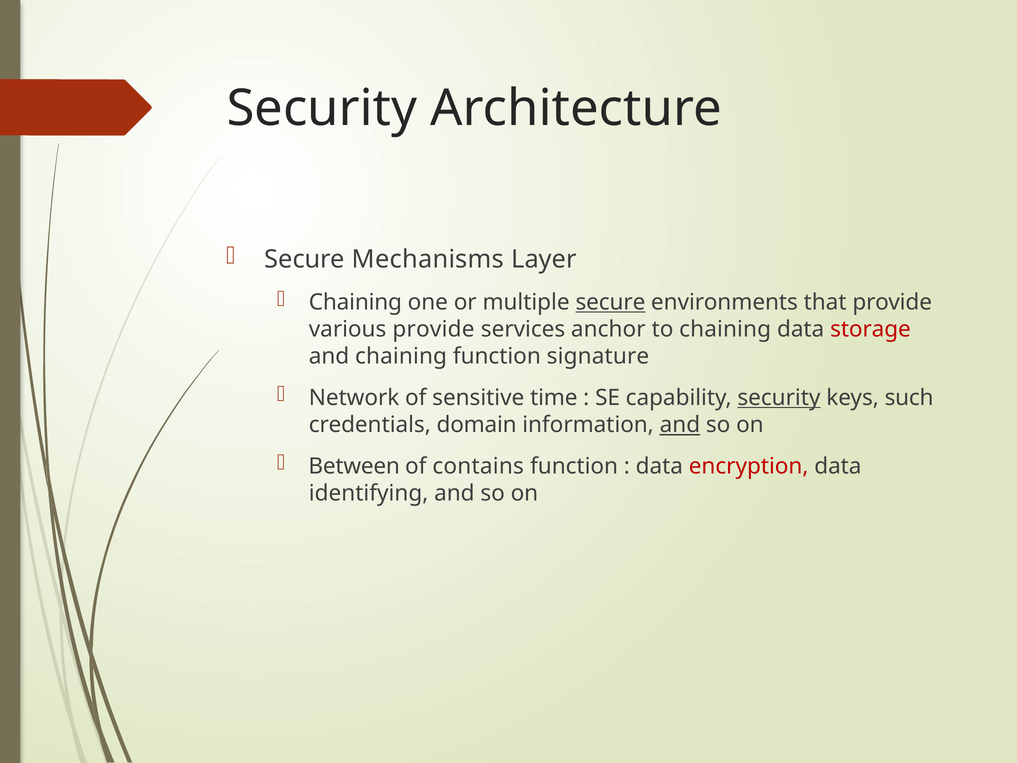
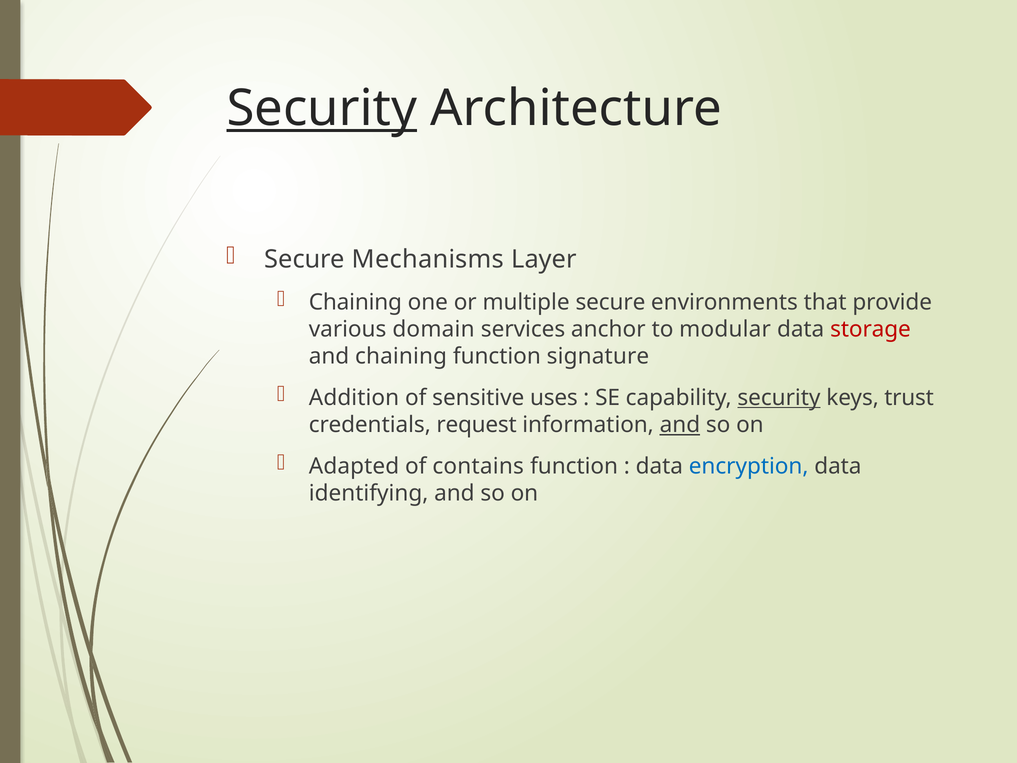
Security at (322, 109) underline: none -> present
secure at (610, 302) underline: present -> none
various provide: provide -> domain
to chaining: chaining -> modular
Network: Network -> Addition
time: time -> uses
such: such -> trust
domain: domain -> request
Between: Between -> Adapted
encryption colour: red -> blue
